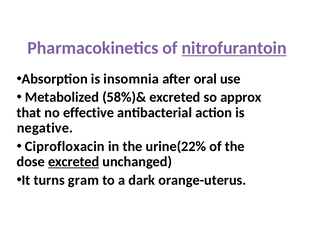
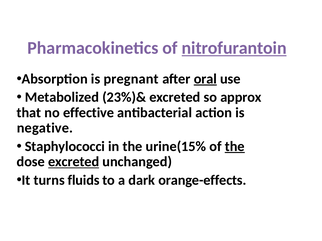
insomnia: insomnia -> pregnant
oral underline: none -> present
58%)&: 58%)& -> 23%)&
Ciprofloxacin: Ciprofloxacin -> Staphylococci
urine(22%: urine(22% -> urine(15%
the at (235, 147) underline: none -> present
gram: gram -> fluids
orange-uterus: orange-uterus -> orange-effects
